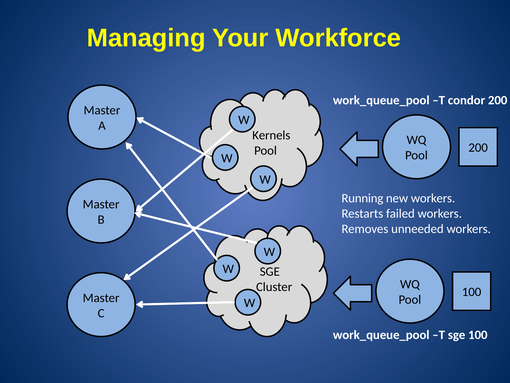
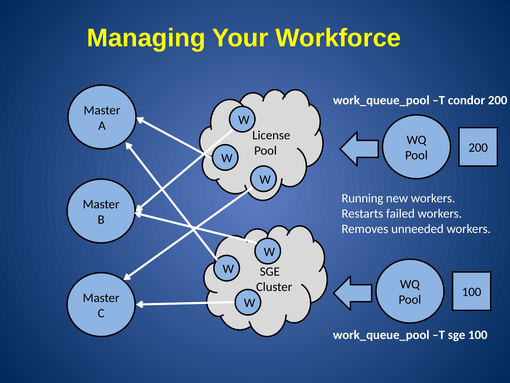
Kernels: Kernels -> License
